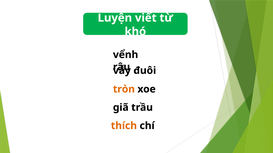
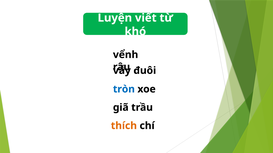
tròn colour: orange -> blue
